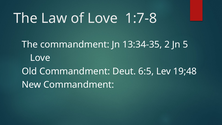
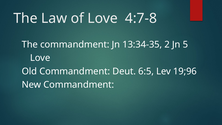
1:7-8: 1:7-8 -> 4:7-8
19;48: 19;48 -> 19;96
